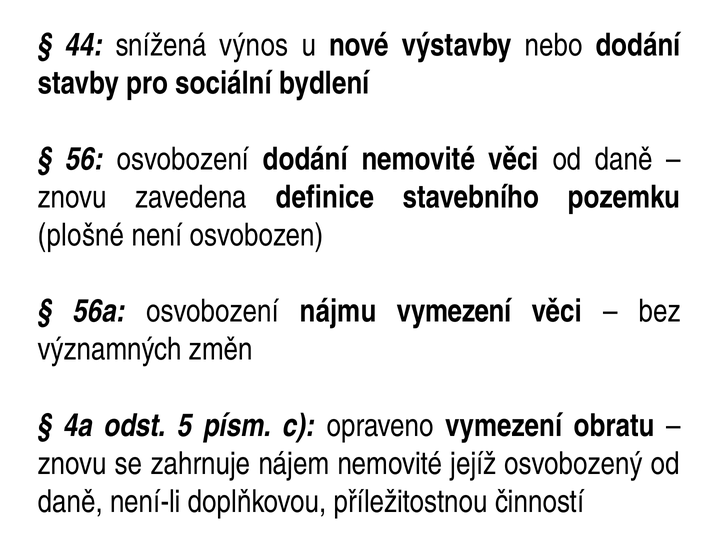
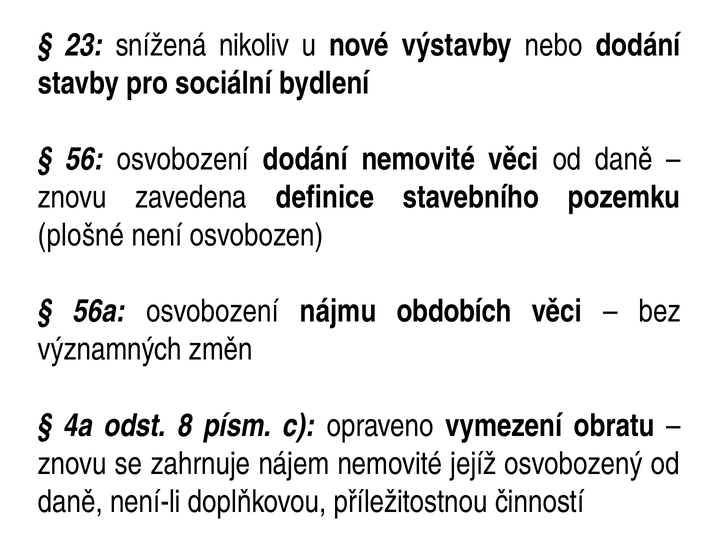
44: 44 -> 23
výnos: výnos -> nikoliv
nájmu vymezení: vymezení -> obdobích
5: 5 -> 8
